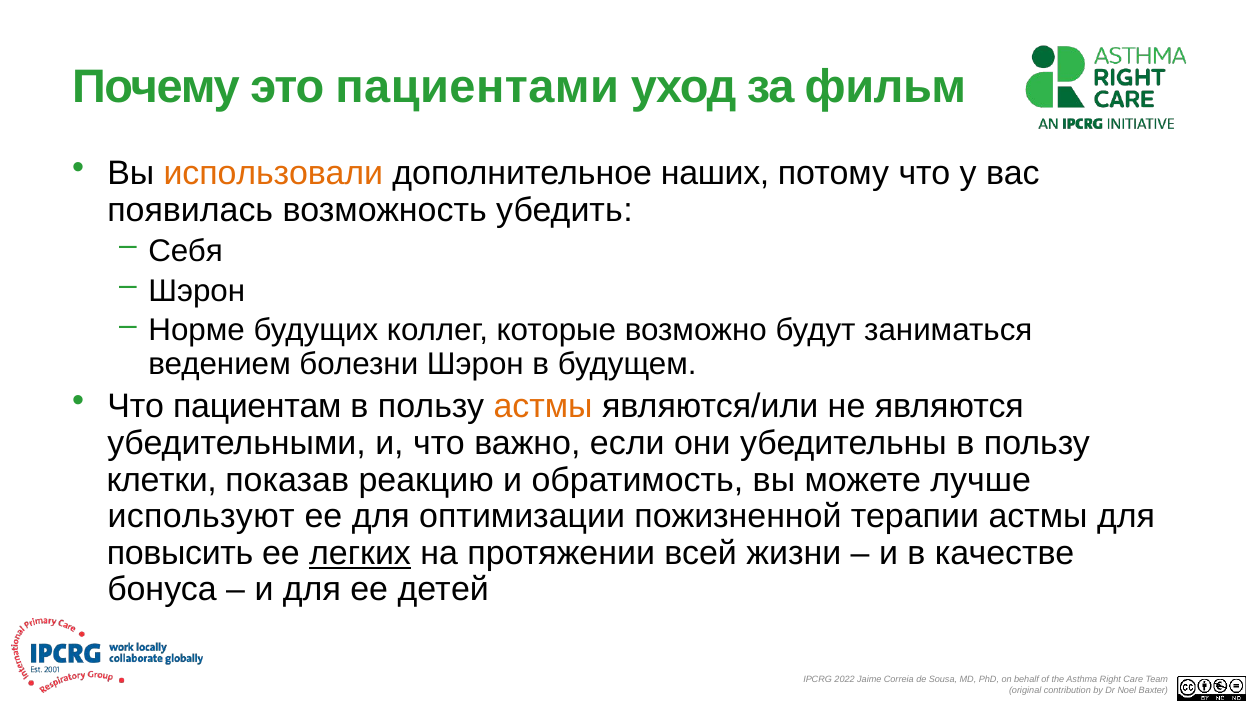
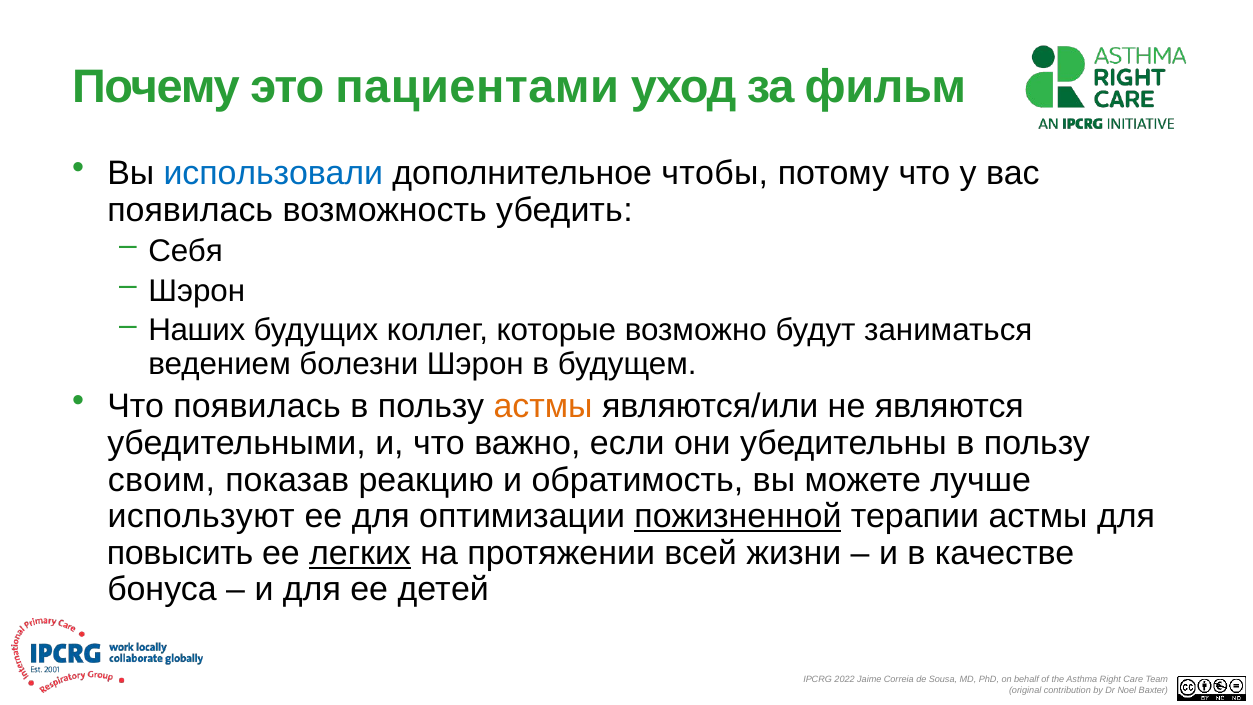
использовали colour: orange -> blue
наших: наших -> чтобы
Норме: Норме -> Наших
Что пациентам: пациентам -> появилась
клетки: клетки -> своим
пожизненной underline: none -> present
